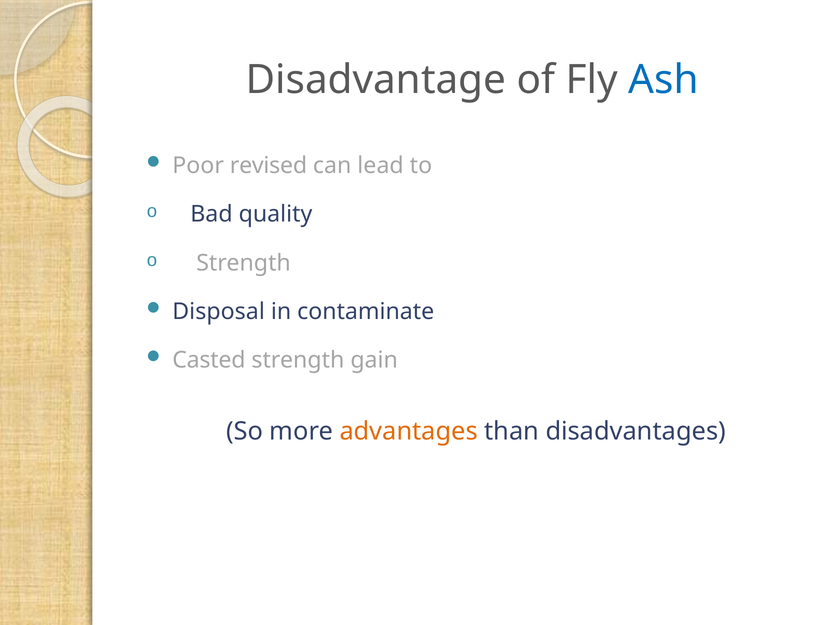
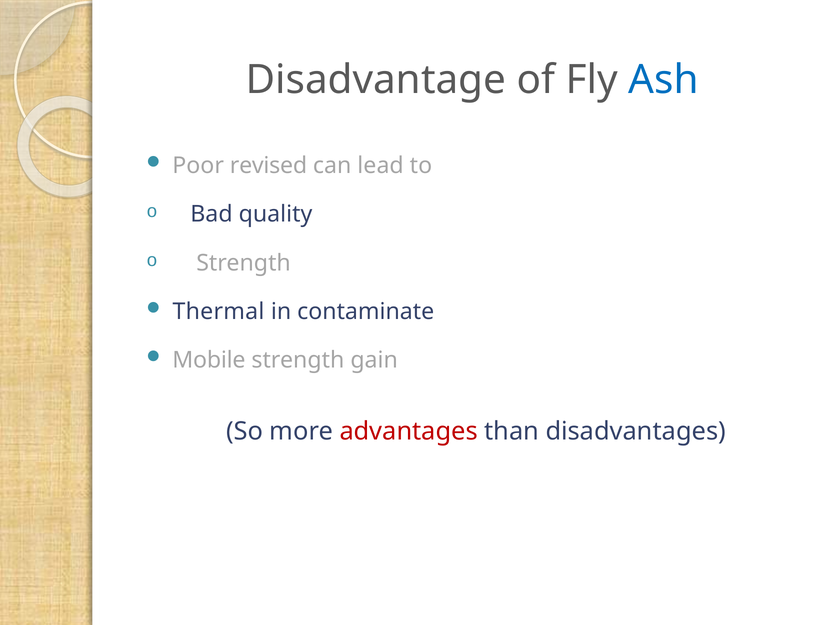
Disposal: Disposal -> Thermal
Casted: Casted -> Mobile
advantages colour: orange -> red
